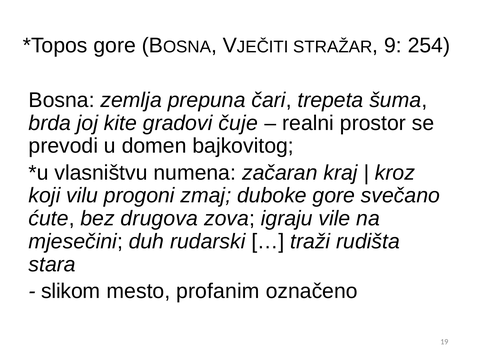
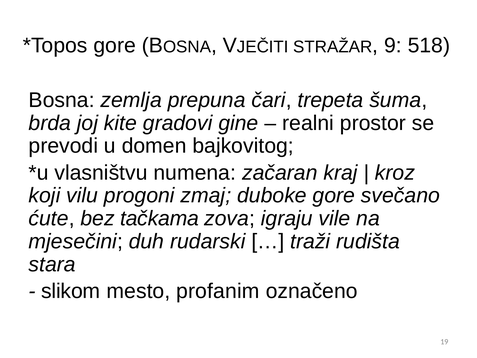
254: 254 -> 518
čuje: čuje -> gine
drugova: drugova -> tačkama
